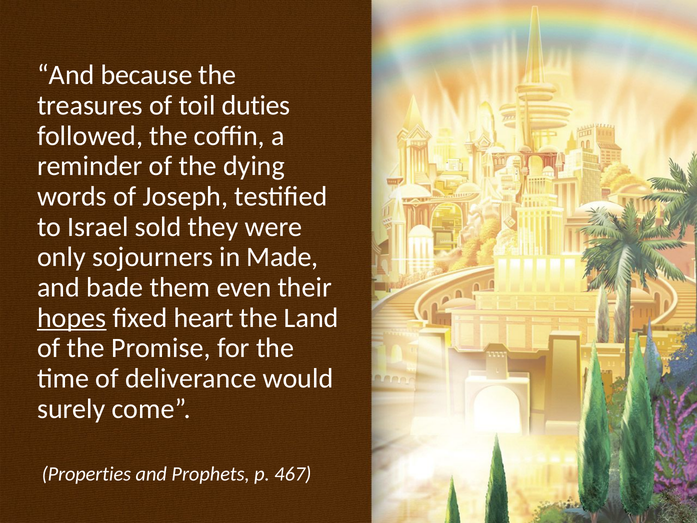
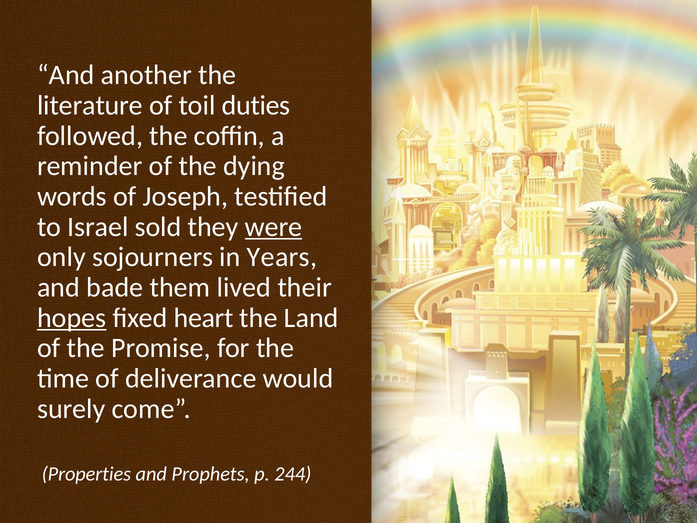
because: because -> another
treasures: treasures -> literature
were underline: none -> present
Made: Made -> Years
even: even -> lived
467: 467 -> 244
